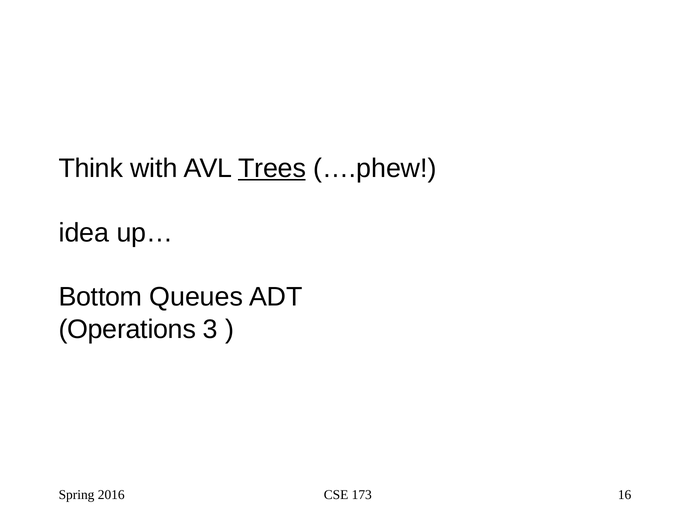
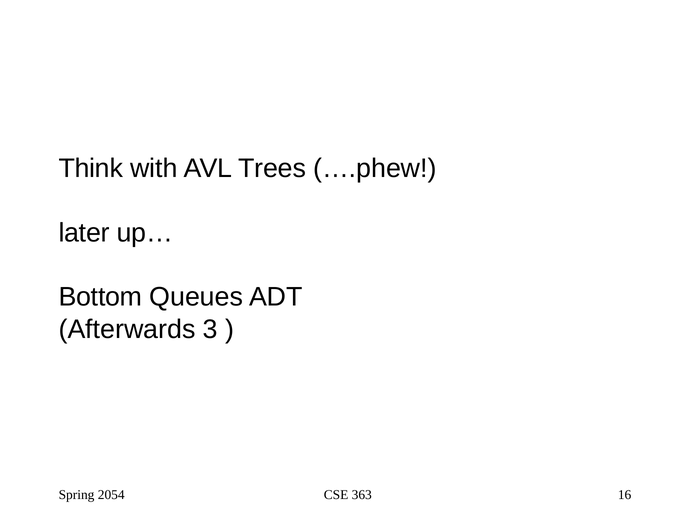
Trees underline: present -> none
idea: idea -> later
Operations: Operations -> Afterwards
2016: 2016 -> 2054
173: 173 -> 363
